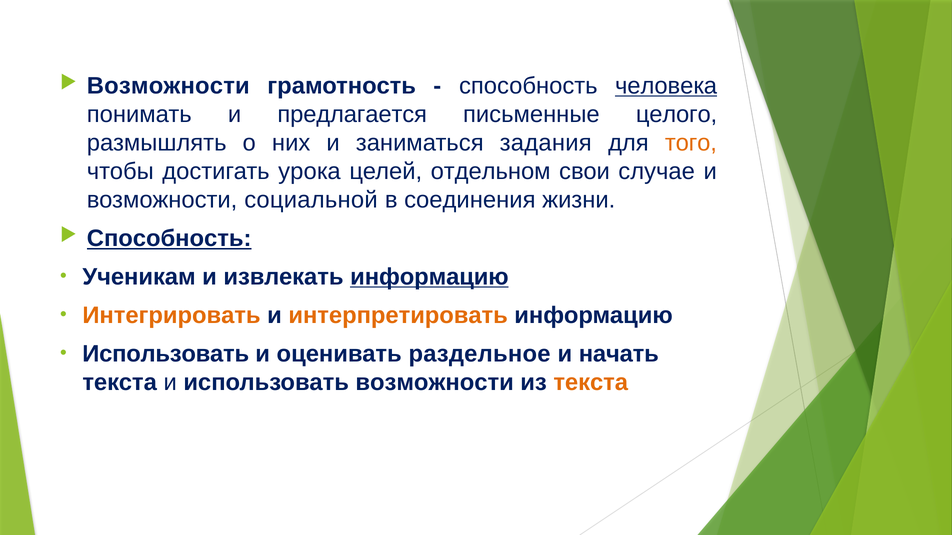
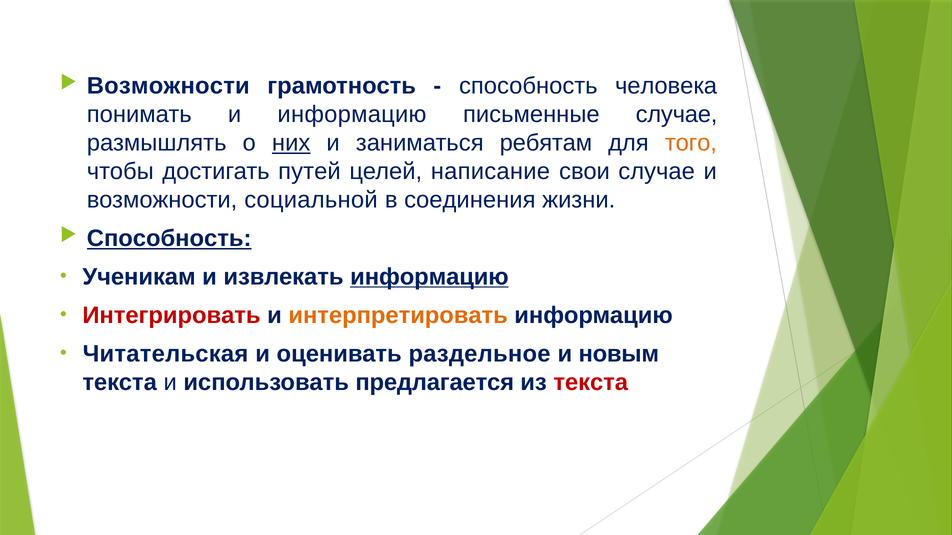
человека underline: present -> none
и предлагается: предлагается -> информацию
письменные целого: целого -> случае
них underline: none -> present
задания: задания -> ребятам
урока: урока -> путей
отдельном: отдельном -> написание
Интегрировать colour: orange -> red
Использовать at (166, 354): Использовать -> Читательская
начать: начать -> новым
использовать возможности: возможности -> предлагается
текста at (591, 383) colour: orange -> red
